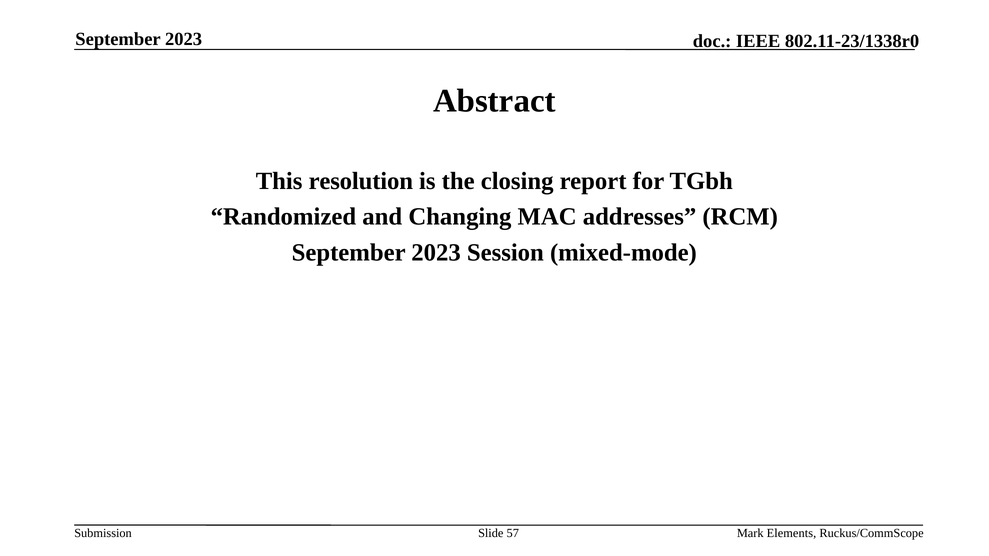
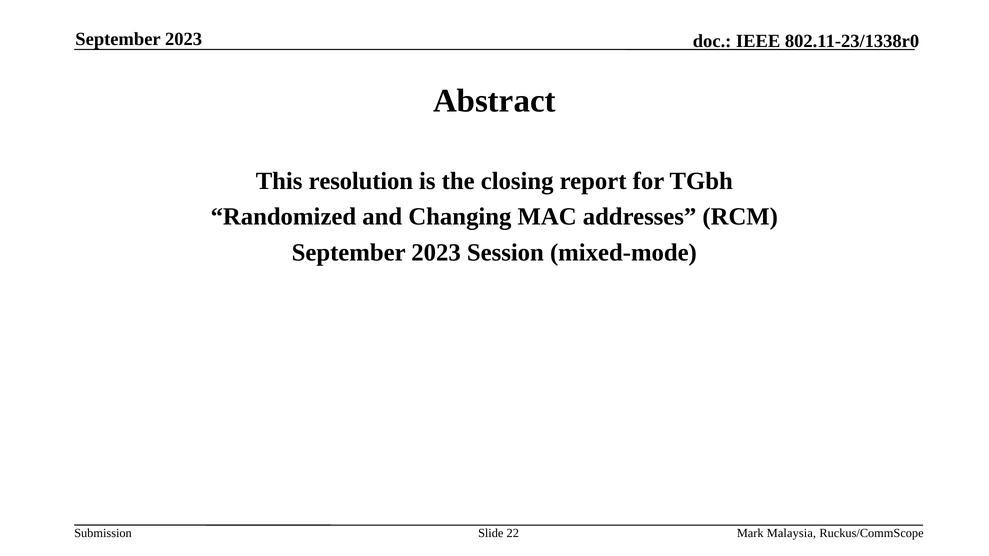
57: 57 -> 22
Elements: Elements -> Malaysia
